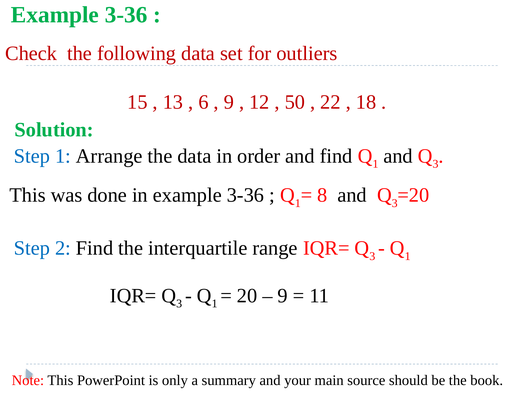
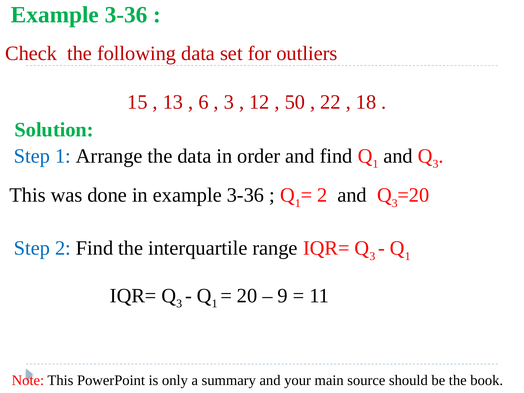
9 at (229, 102): 9 -> 3
8 at (322, 195): 8 -> 2
